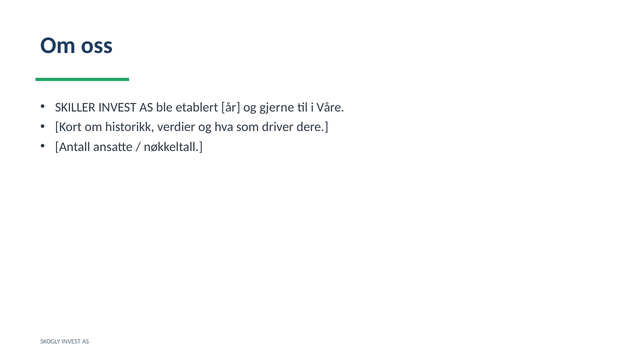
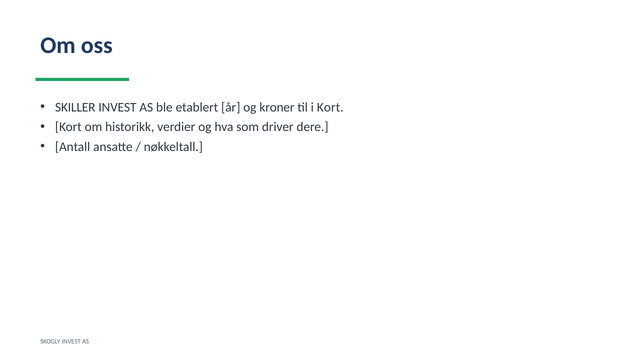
gjerne: gjerne -> kroner
i Våre: Våre -> Kort
